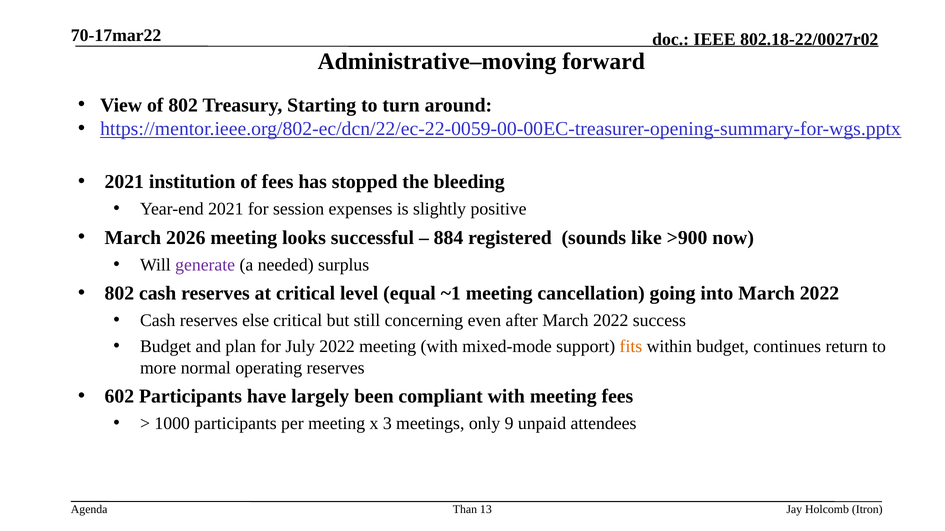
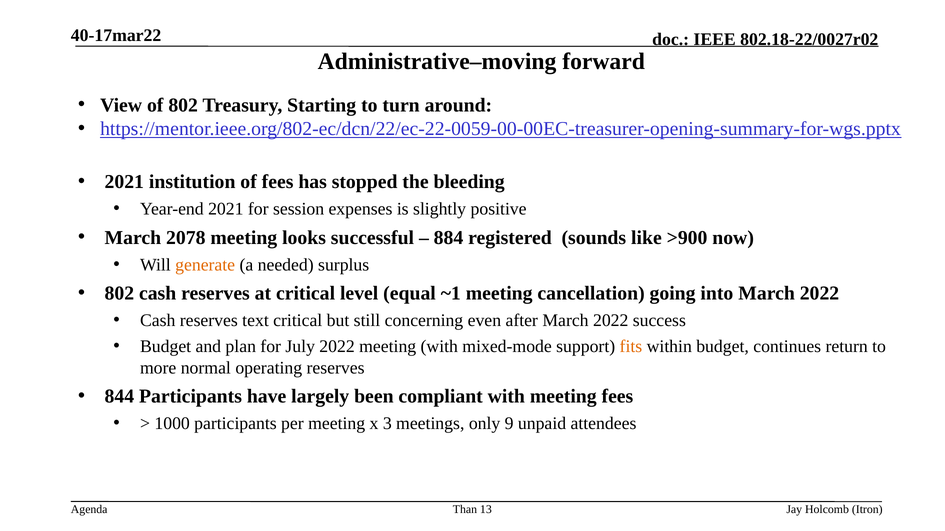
70-17mar22: 70-17mar22 -> 40-17mar22
2026: 2026 -> 2078
generate colour: purple -> orange
else: else -> text
602: 602 -> 844
